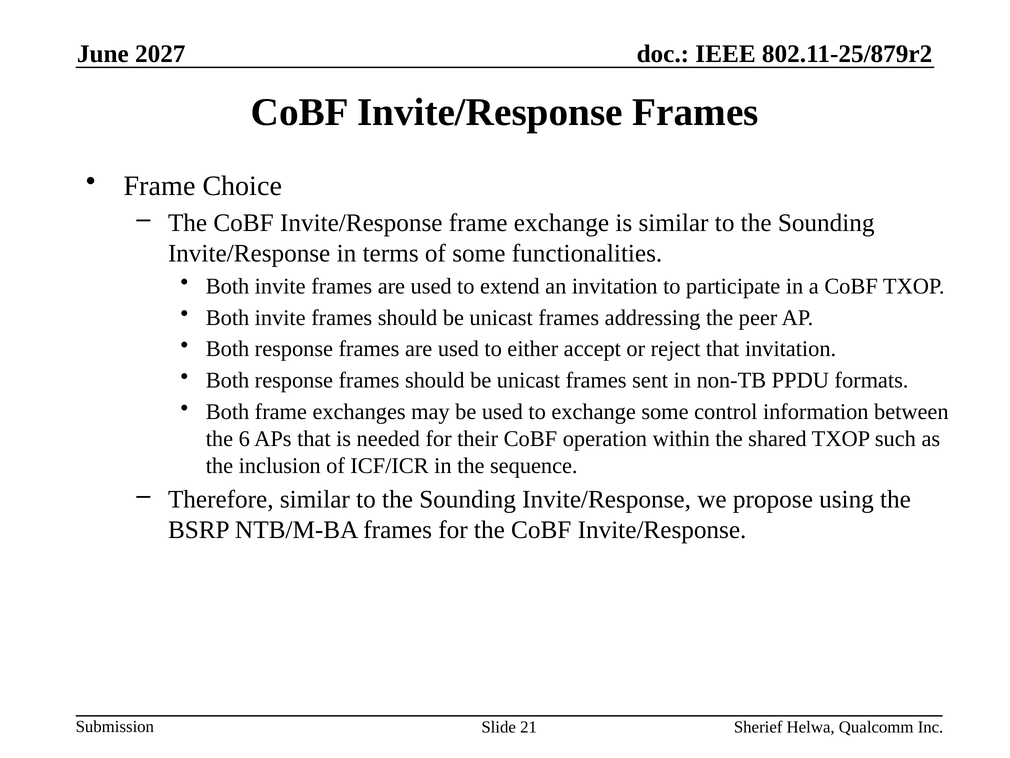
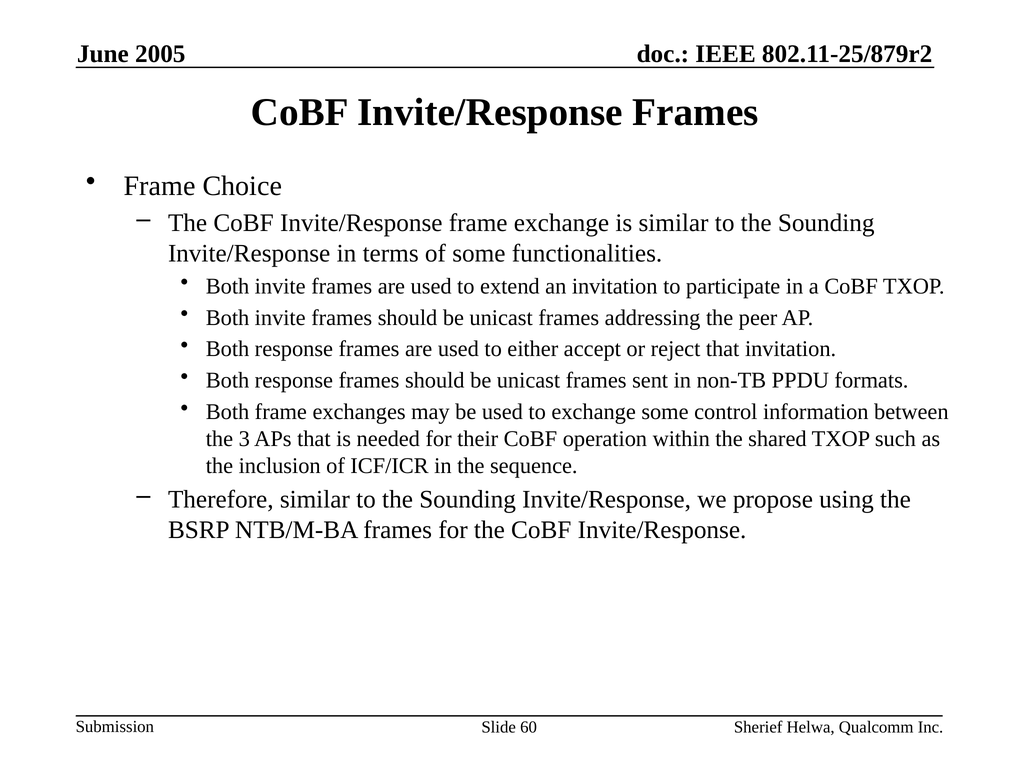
2027: 2027 -> 2005
6: 6 -> 3
21: 21 -> 60
